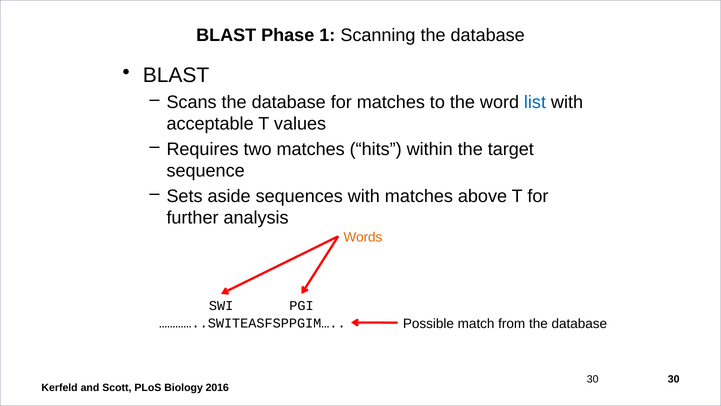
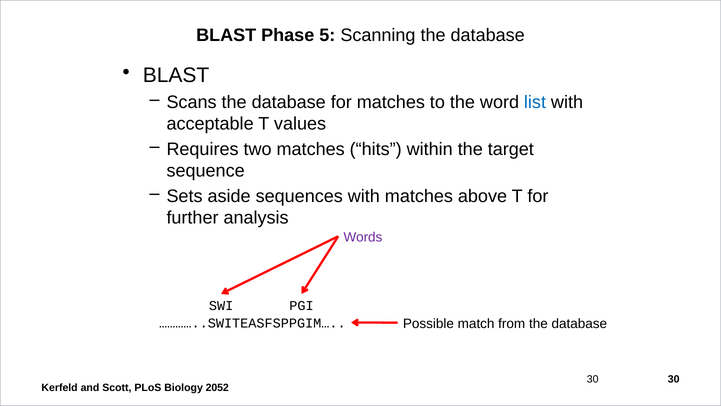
1: 1 -> 5
Words colour: orange -> purple
2016: 2016 -> 2052
